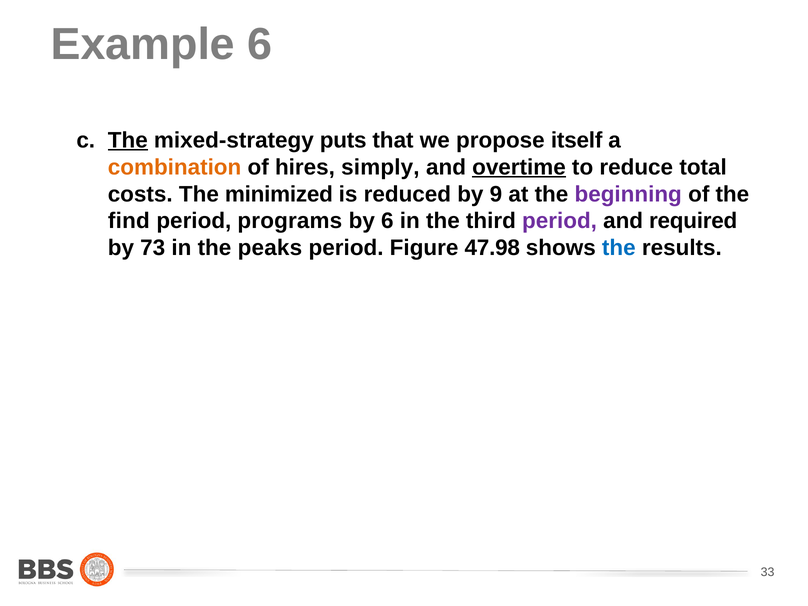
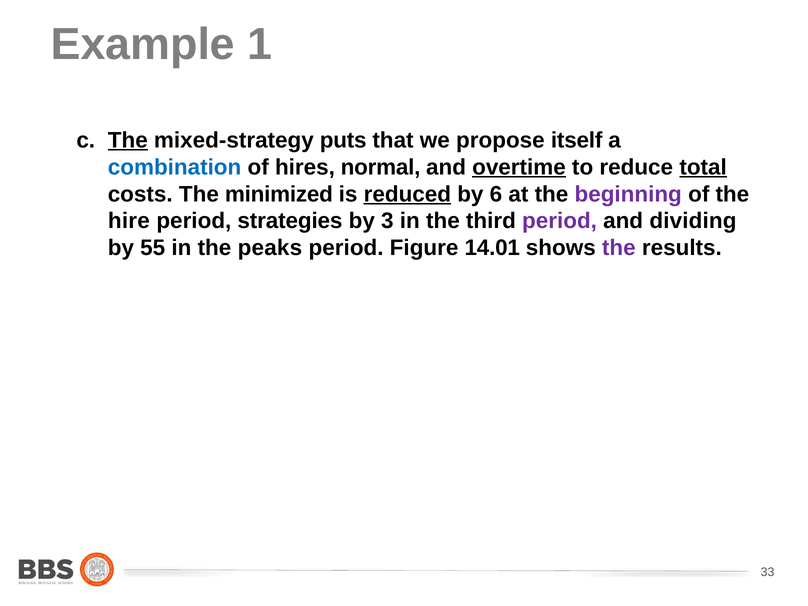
Example 6: 6 -> 1
combination colour: orange -> blue
simply: simply -> normal
total underline: none -> present
reduced underline: none -> present
9: 9 -> 6
find: find -> hire
programs: programs -> strategies
by 6: 6 -> 3
required: required -> dividing
73: 73 -> 55
47.98: 47.98 -> 14.01
the at (619, 248) colour: blue -> purple
